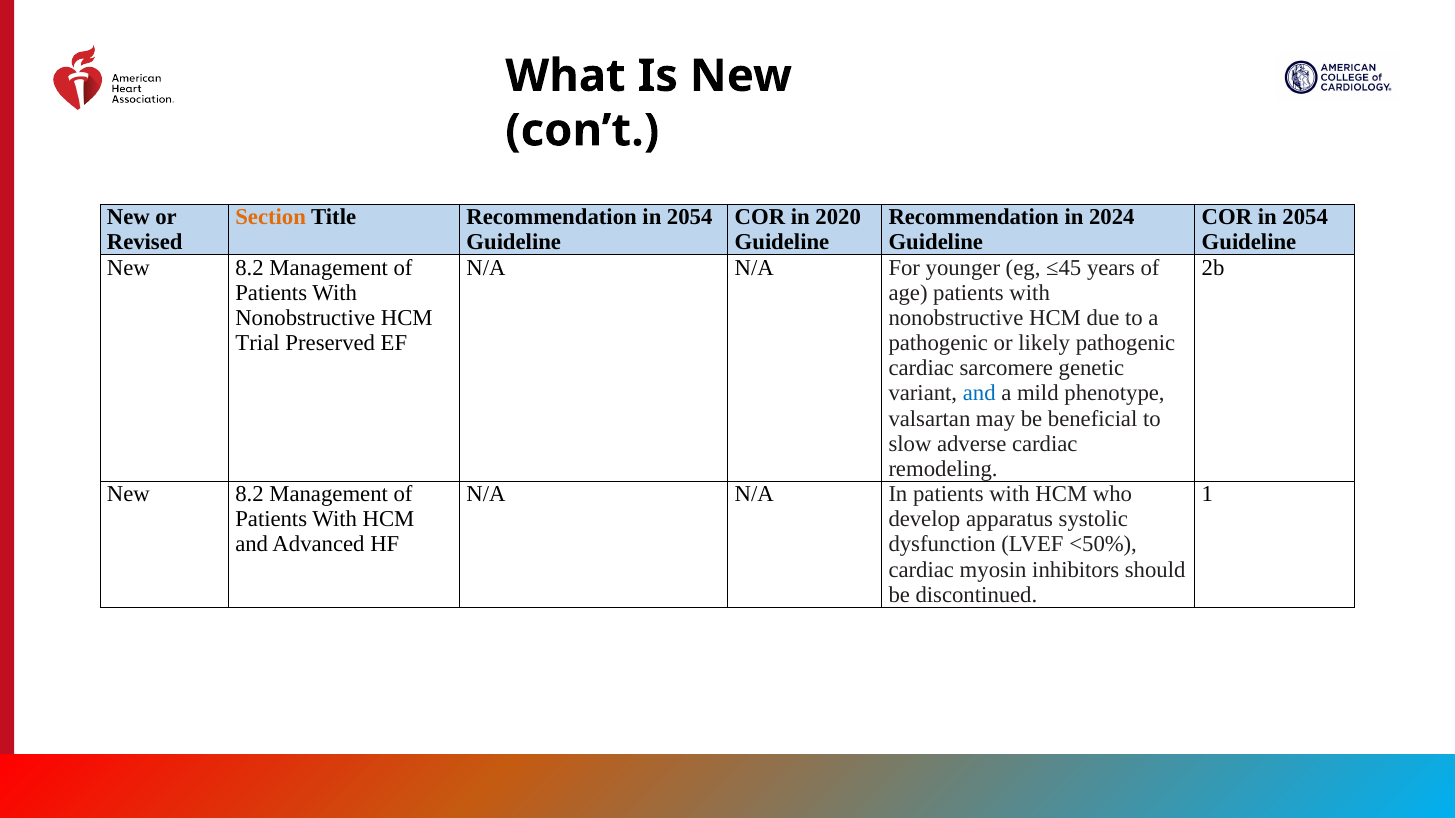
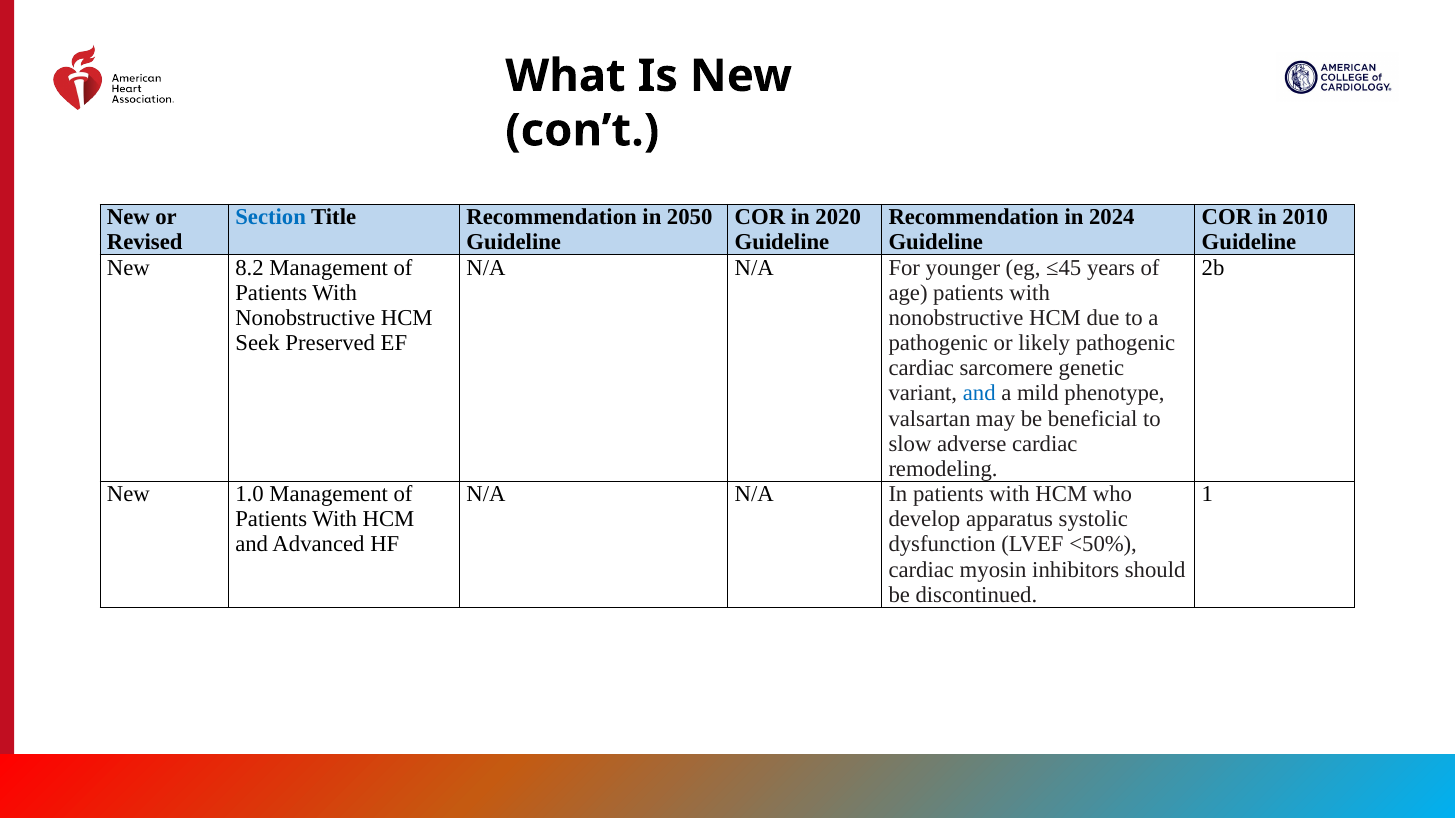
Section colour: orange -> blue
Recommendation in 2054: 2054 -> 2050
COR in 2054: 2054 -> 2010
Trial: Trial -> Seek
8.2 at (250, 494): 8.2 -> 1.0
